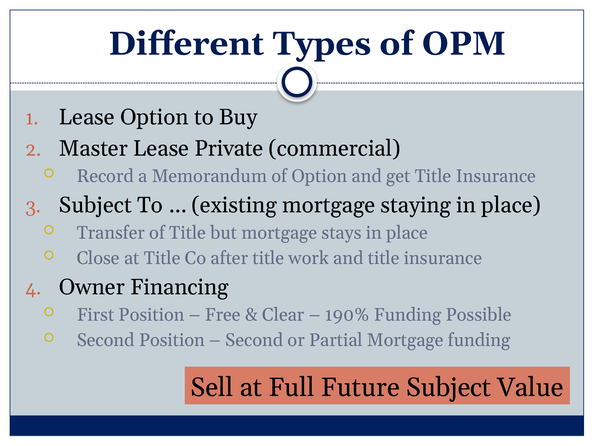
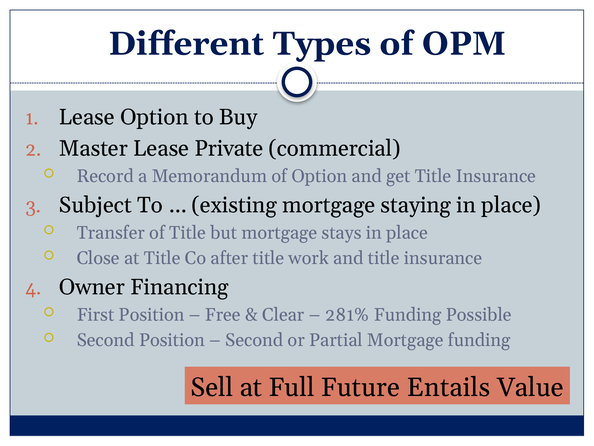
190%: 190% -> 281%
Future Subject: Subject -> Entails
